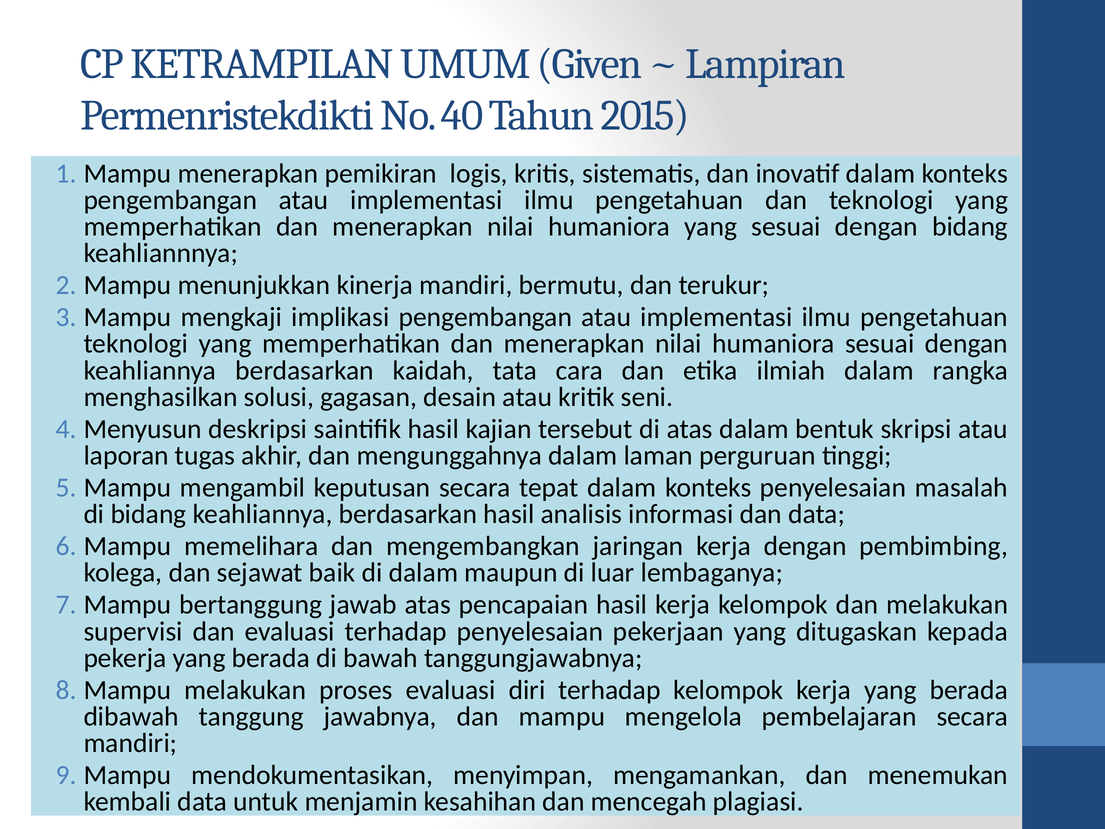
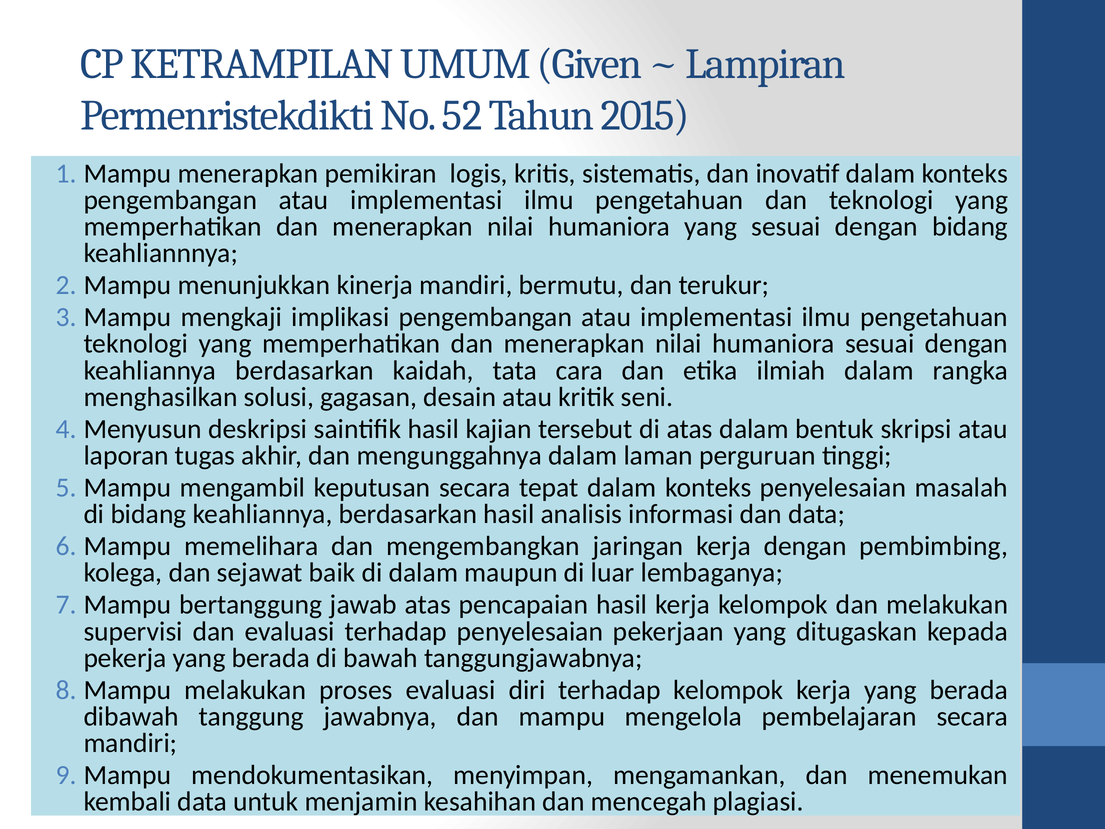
40: 40 -> 52
